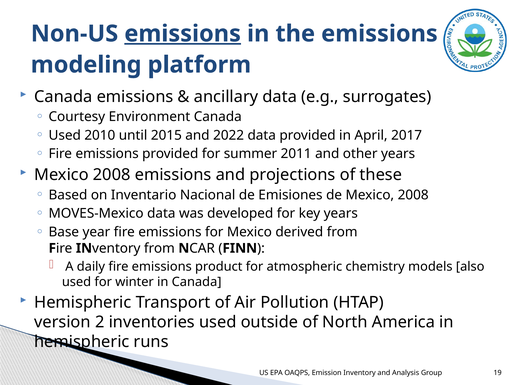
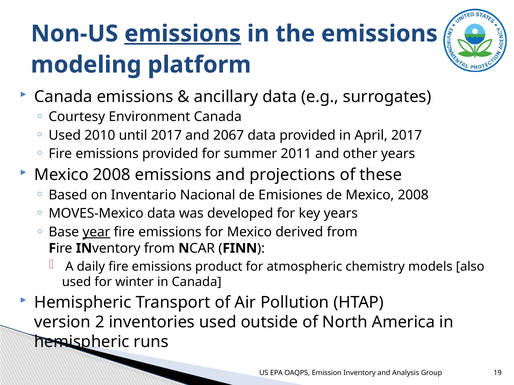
until 2015: 2015 -> 2017
2022: 2022 -> 2067
year underline: none -> present
